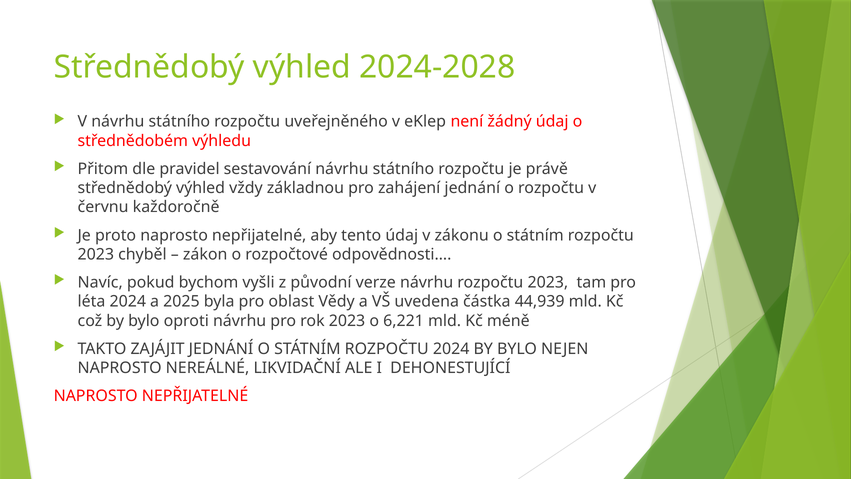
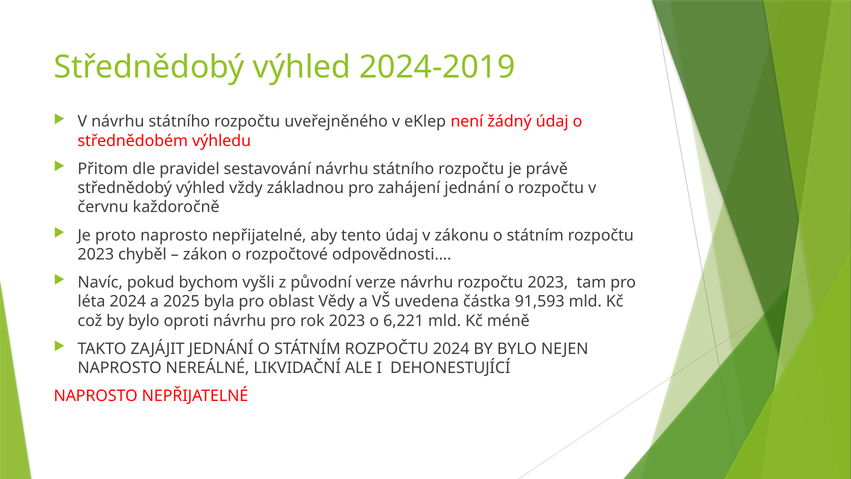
2024-2028: 2024-2028 -> 2024-2019
44,939: 44,939 -> 91,593
